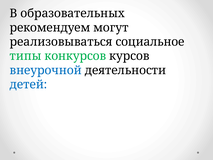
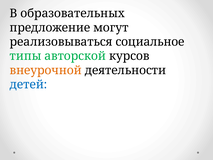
рекомендуем: рекомендуем -> предложение
конкурсов: конкурсов -> авторской
внеурочной colour: blue -> orange
